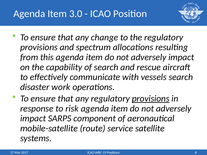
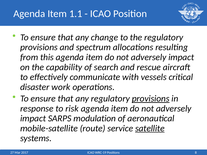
3.0: 3.0 -> 1.1
vessels search: search -> critical
component: component -> modulation
satellite underline: none -> present
